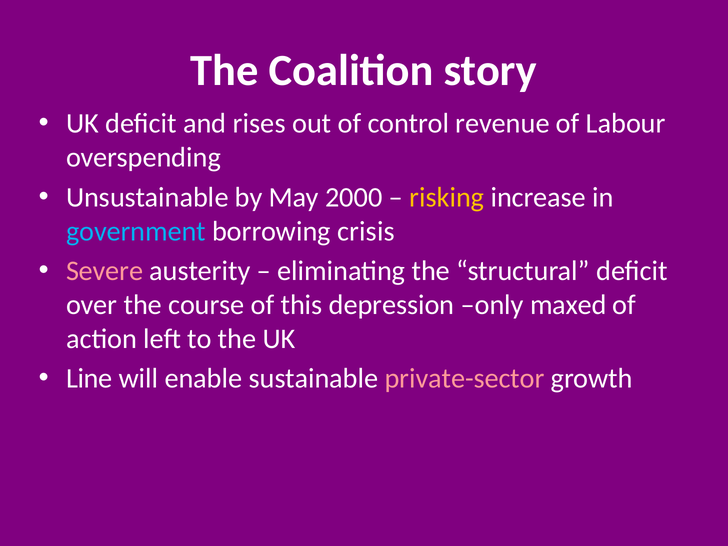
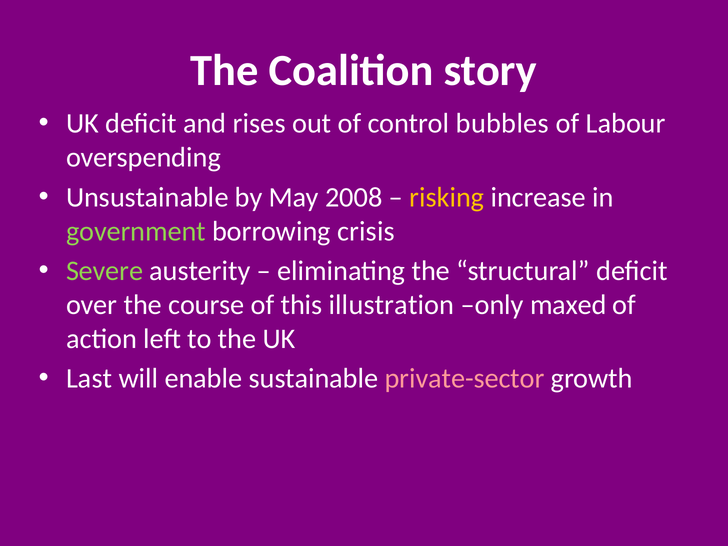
revenue: revenue -> bubbles
2000: 2000 -> 2008
government colour: light blue -> light green
Severe colour: pink -> light green
depression: depression -> illustration
Line: Line -> Last
